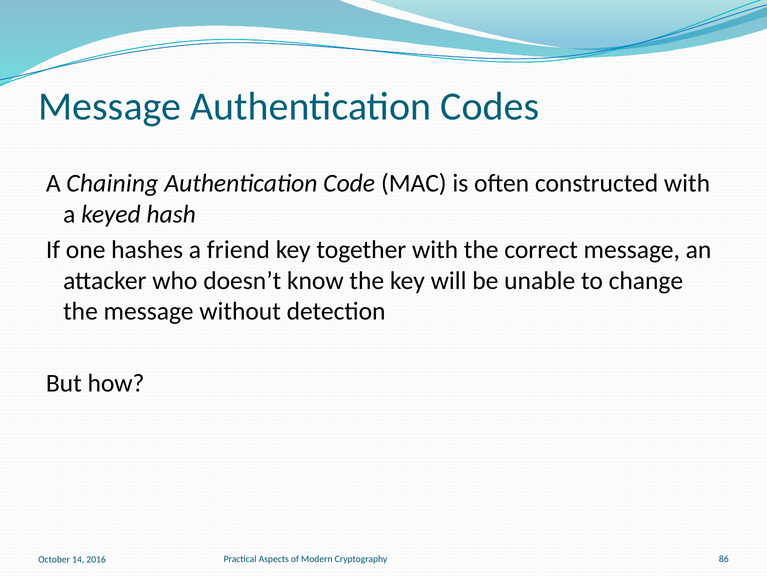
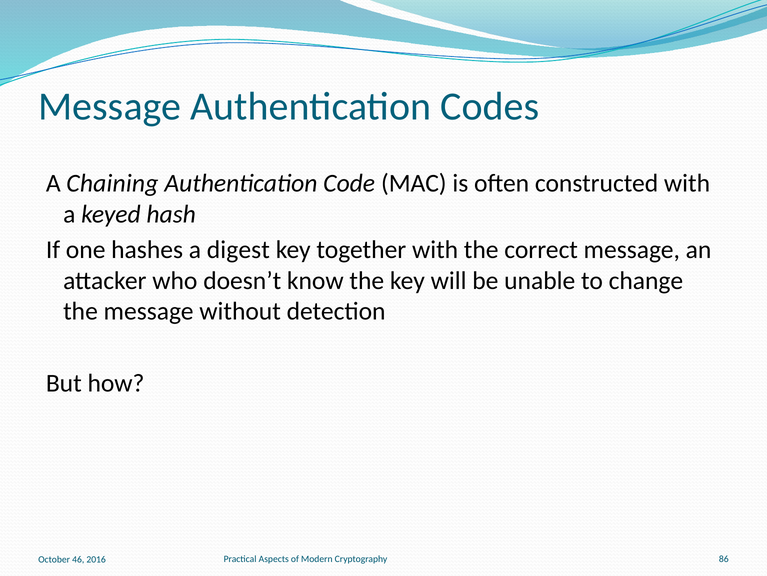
friend: friend -> digest
14: 14 -> 46
